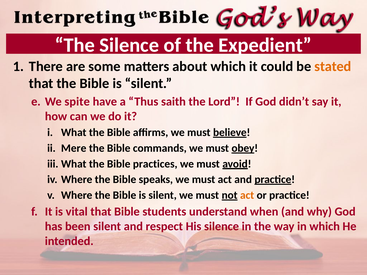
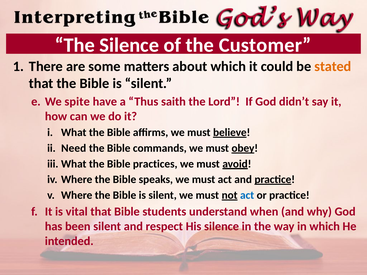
Expedient: Expedient -> Customer
Mere: Mere -> Need
act at (247, 195) colour: orange -> blue
